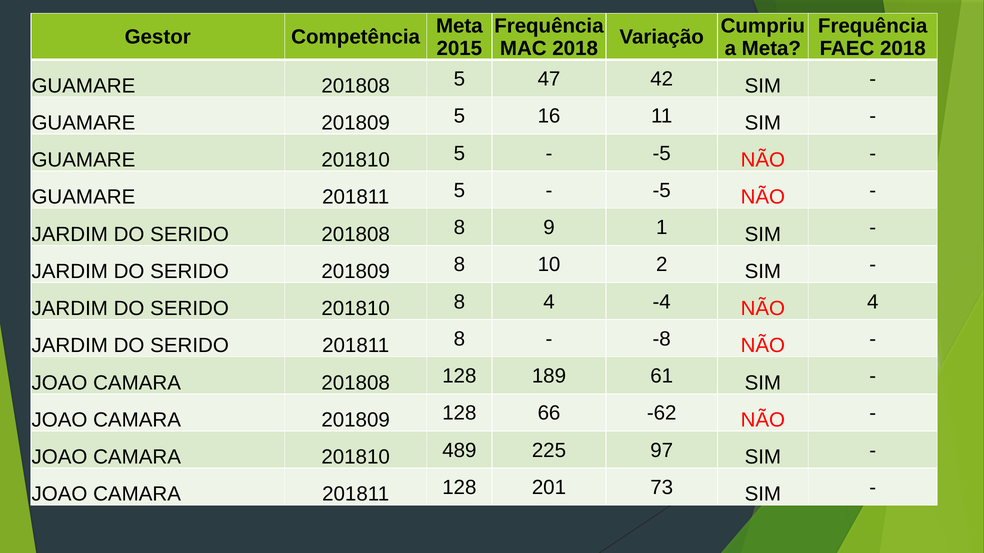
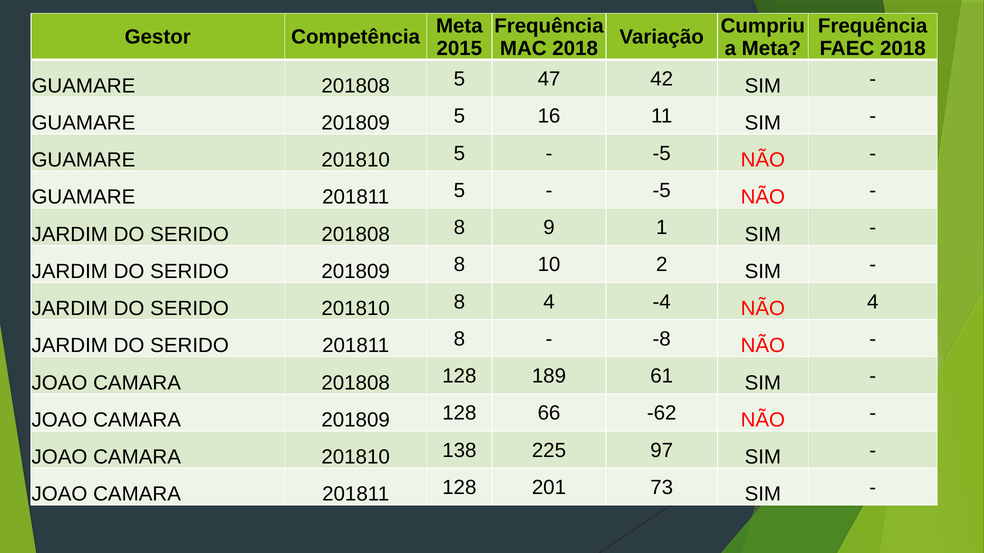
489: 489 -> 138
